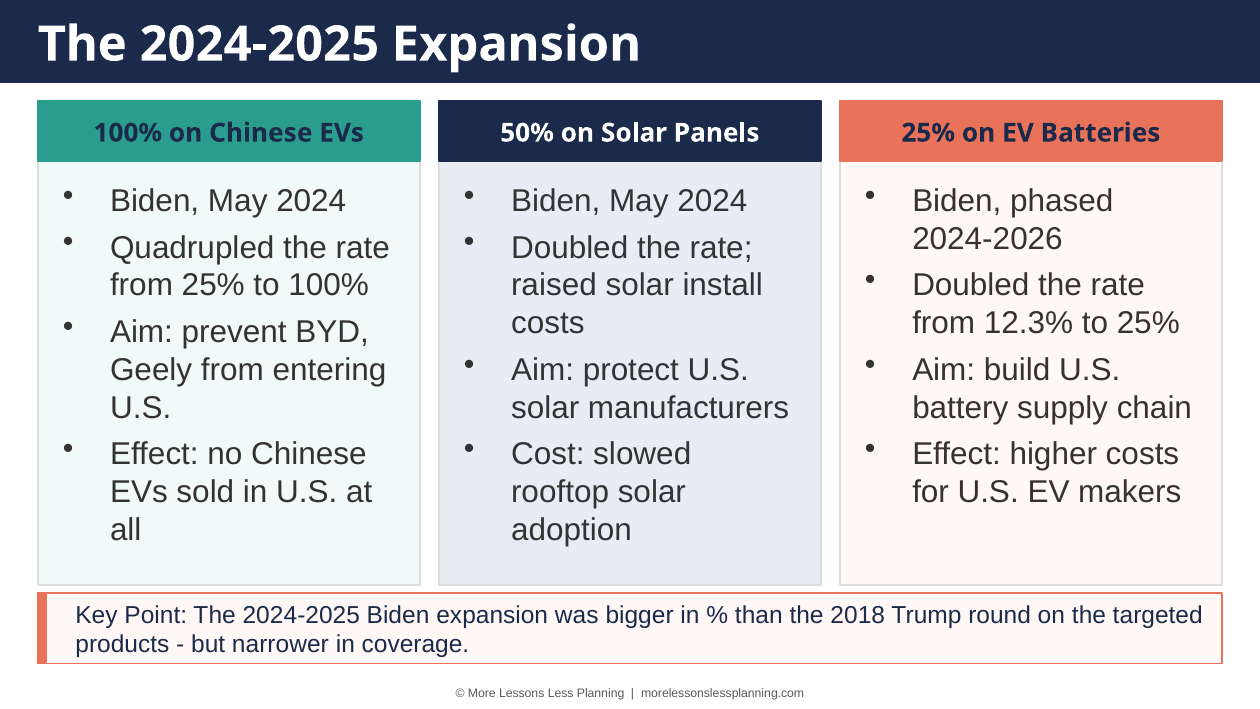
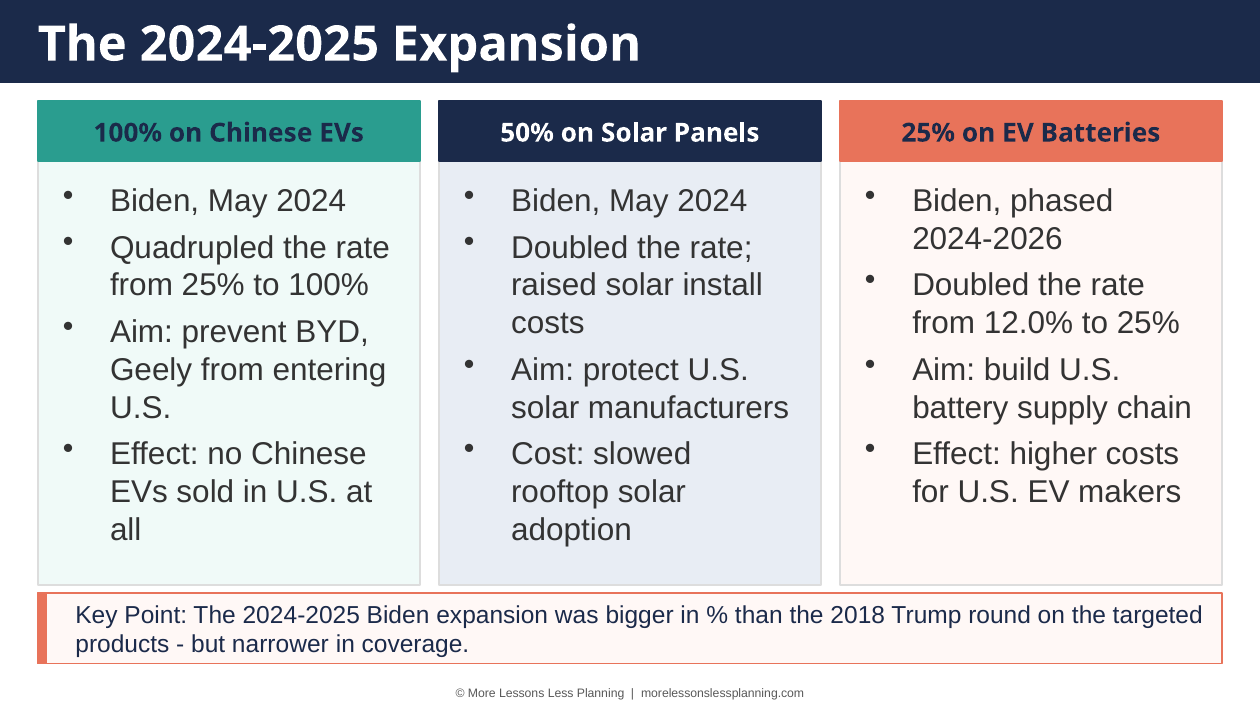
12.3%: 12.3% -> 12.0%
